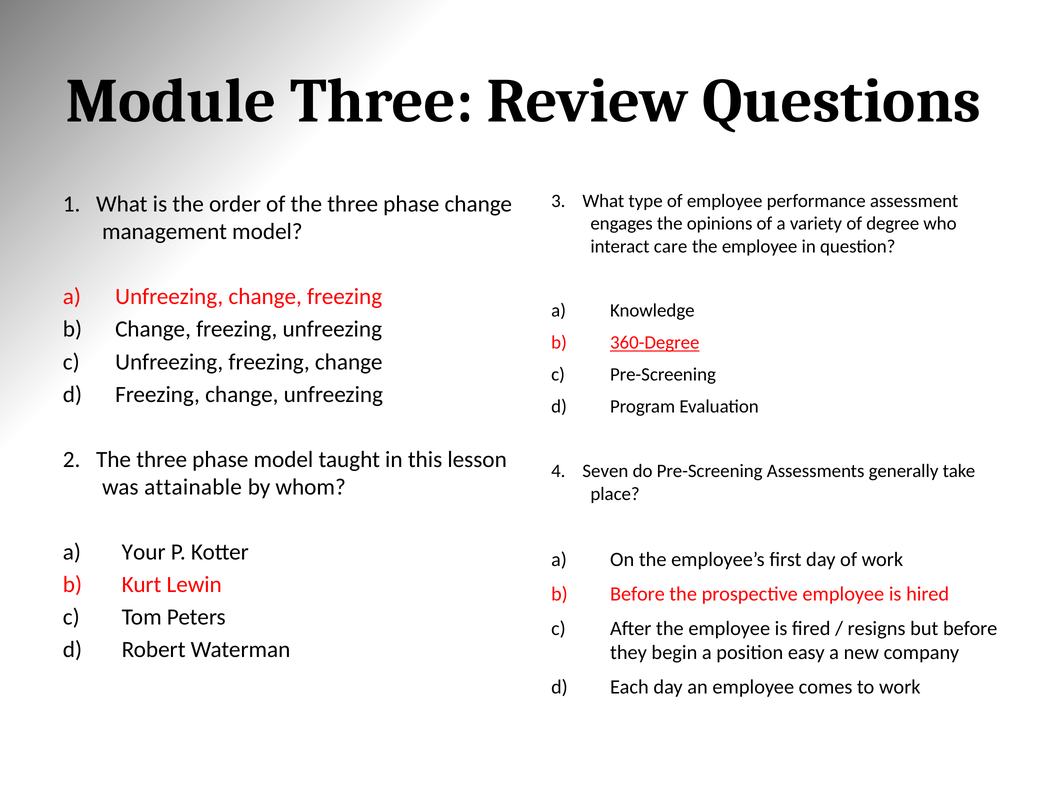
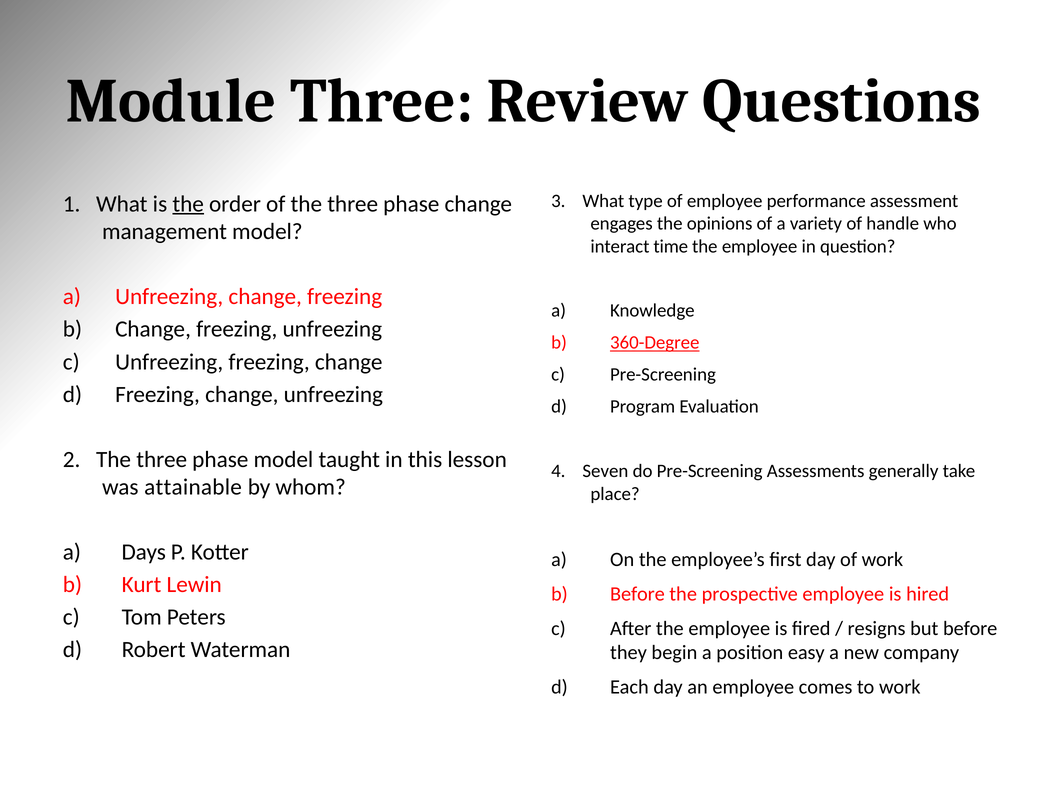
the at (188, 204) underline: none -> present
degree: degree -> handle
care: care -> time
Your: Your -> Days
